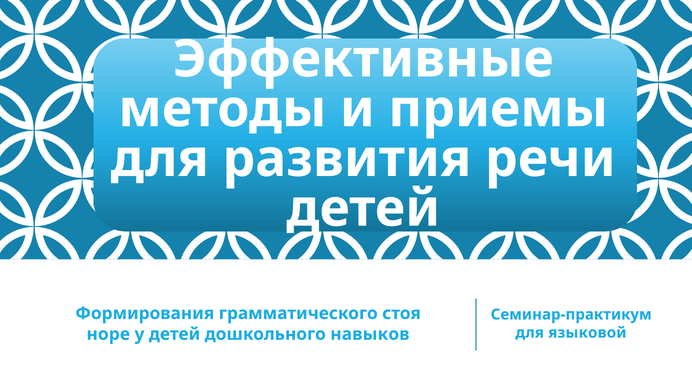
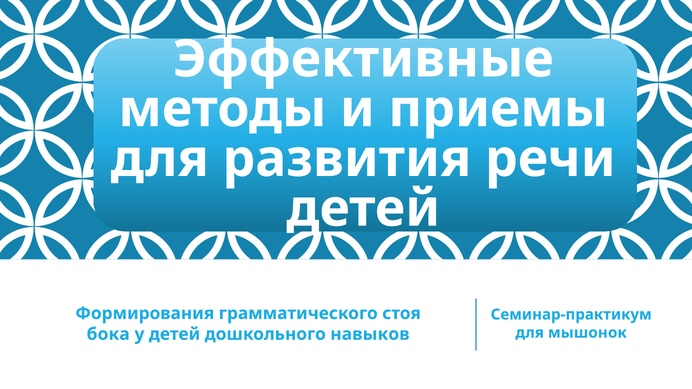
языковой: языковой -> мышонок
норе: норе -> бока
